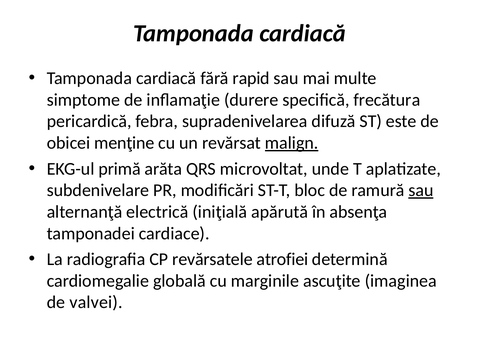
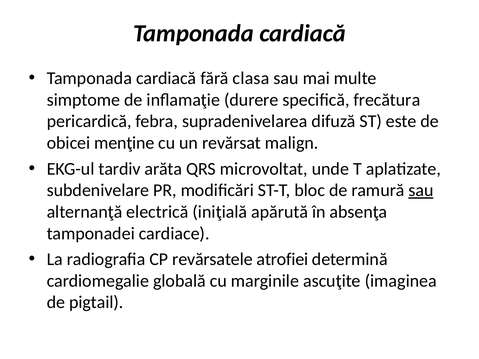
rapid: rapid -> clasa
malign underline: present -> none
primă: primă -> tardiv
valvei: valvei -> pigtail
